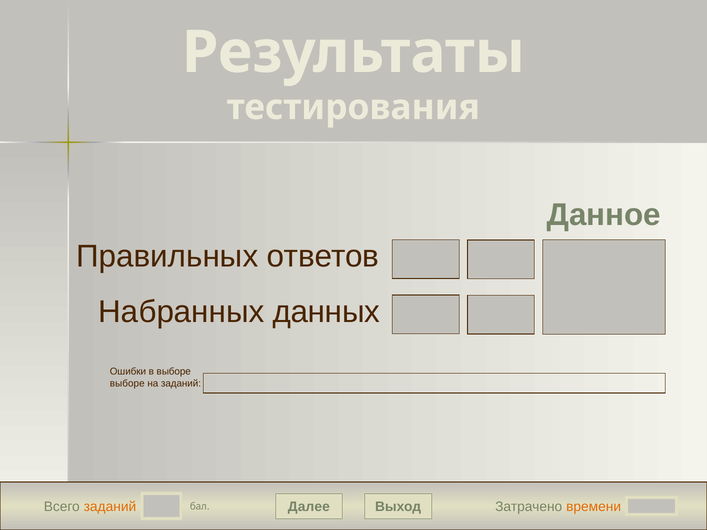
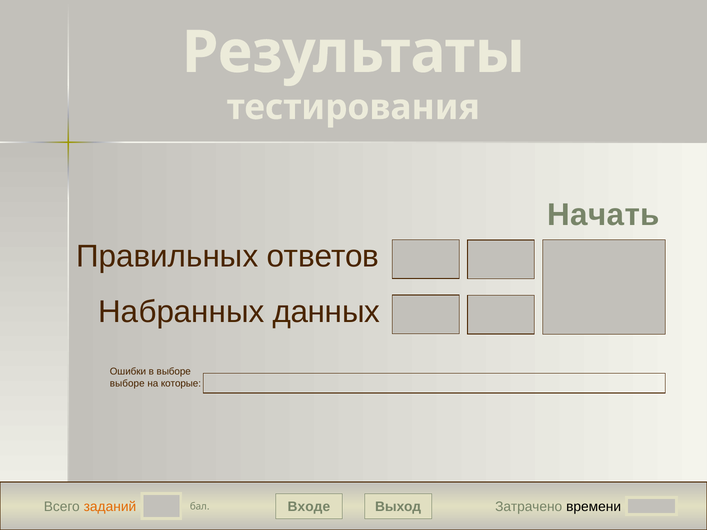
Данное: Данное -> Начать
на заданий: заданий -> которые
Далее: Далее -> Входе
времени colour: orange -> black
